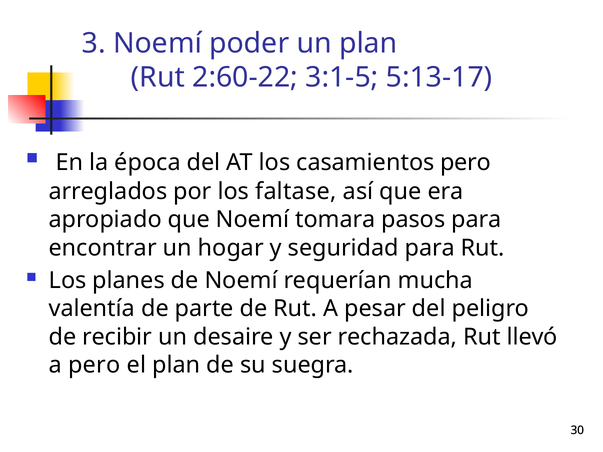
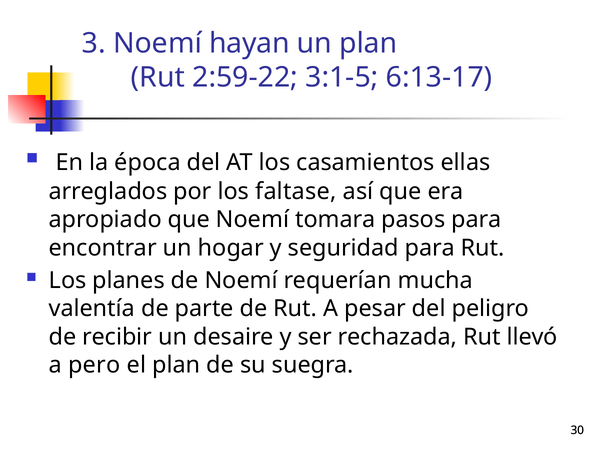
poder: poder -> hayan
2:60-22: 2:60-22 -> 2:59-22
5:13-17: 5:13-17 -> 6:13-17
casamientos pero: pero -> ellas
